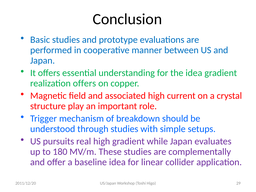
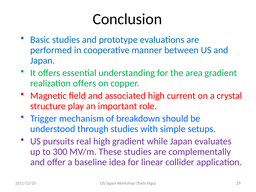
the idea: idea -> area
180: 180 -> 300
